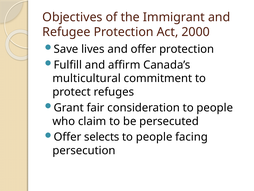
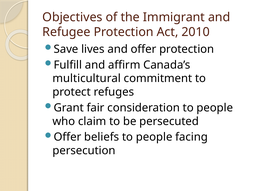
2000: 2000 -> 2010
selects: selects -> beliefs
